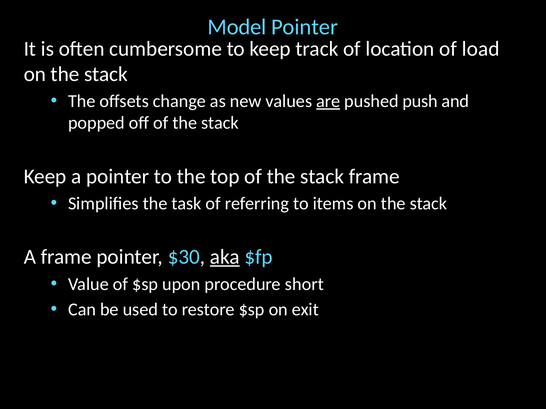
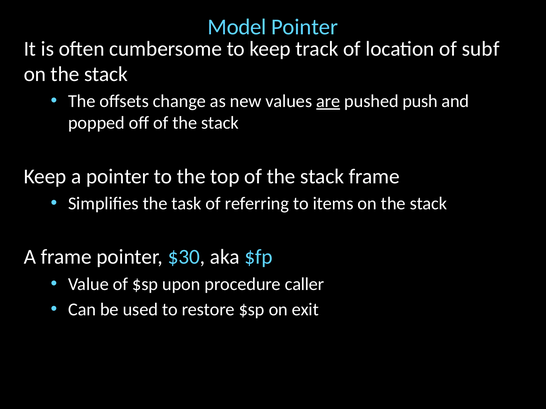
load: load -> subf
aka underline: present -> none
short: short -> caller
